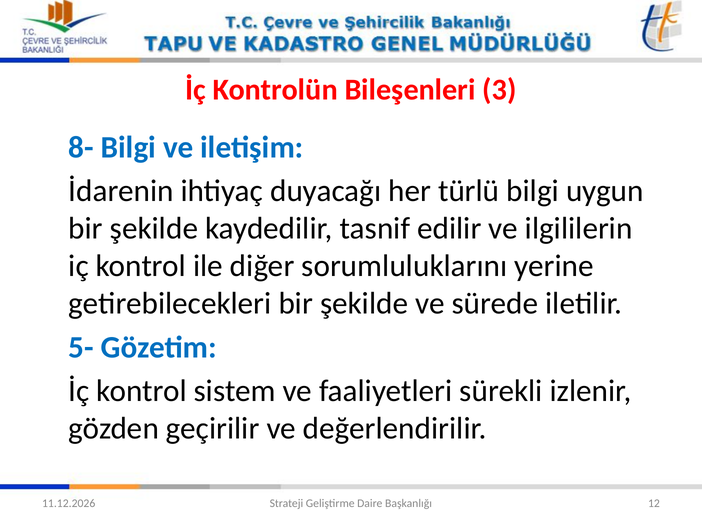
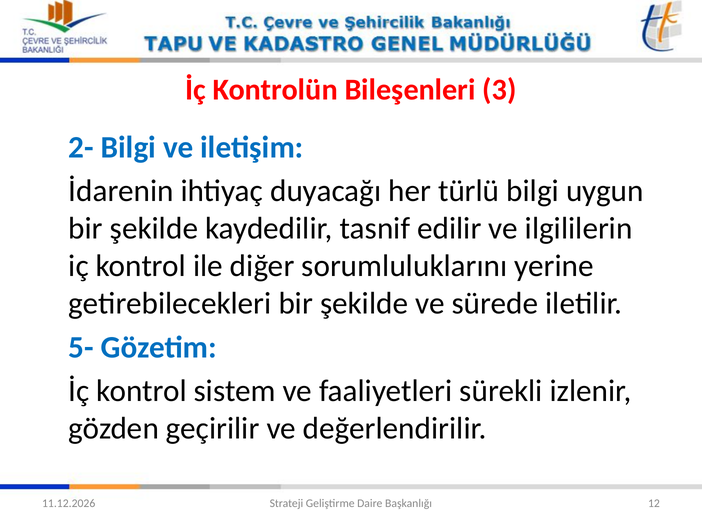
8-: 8- -> 2-
